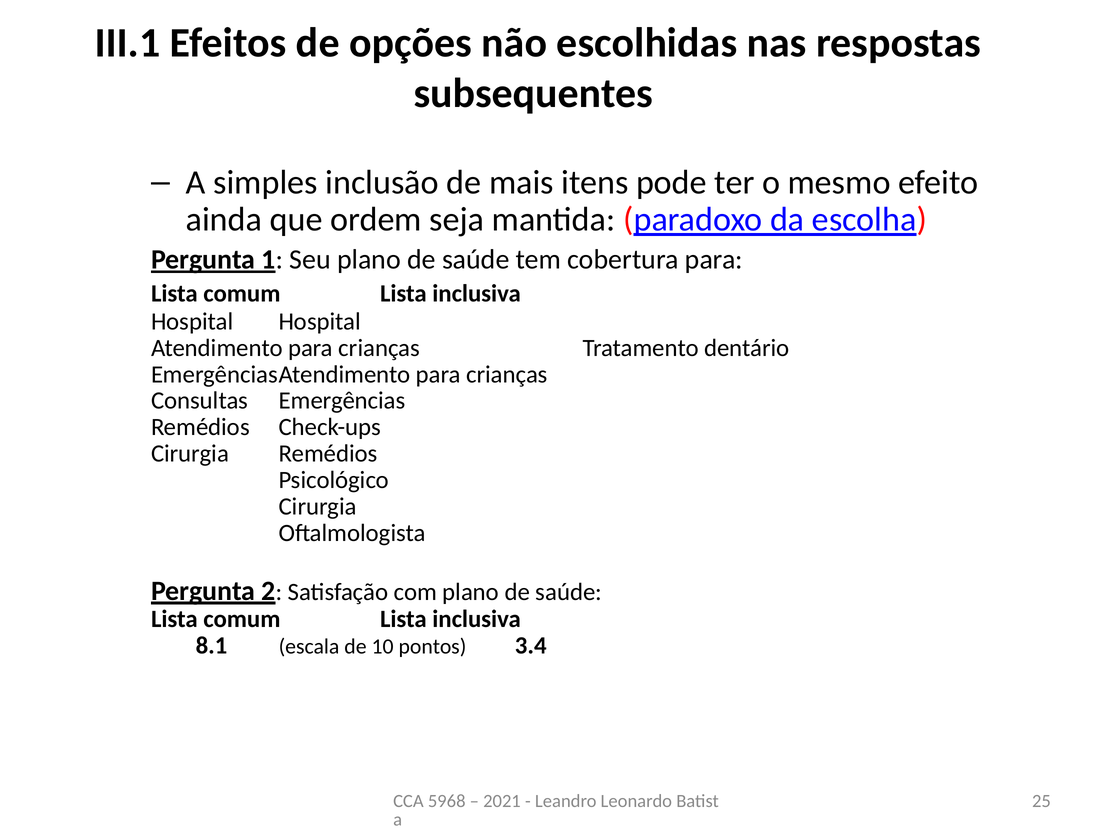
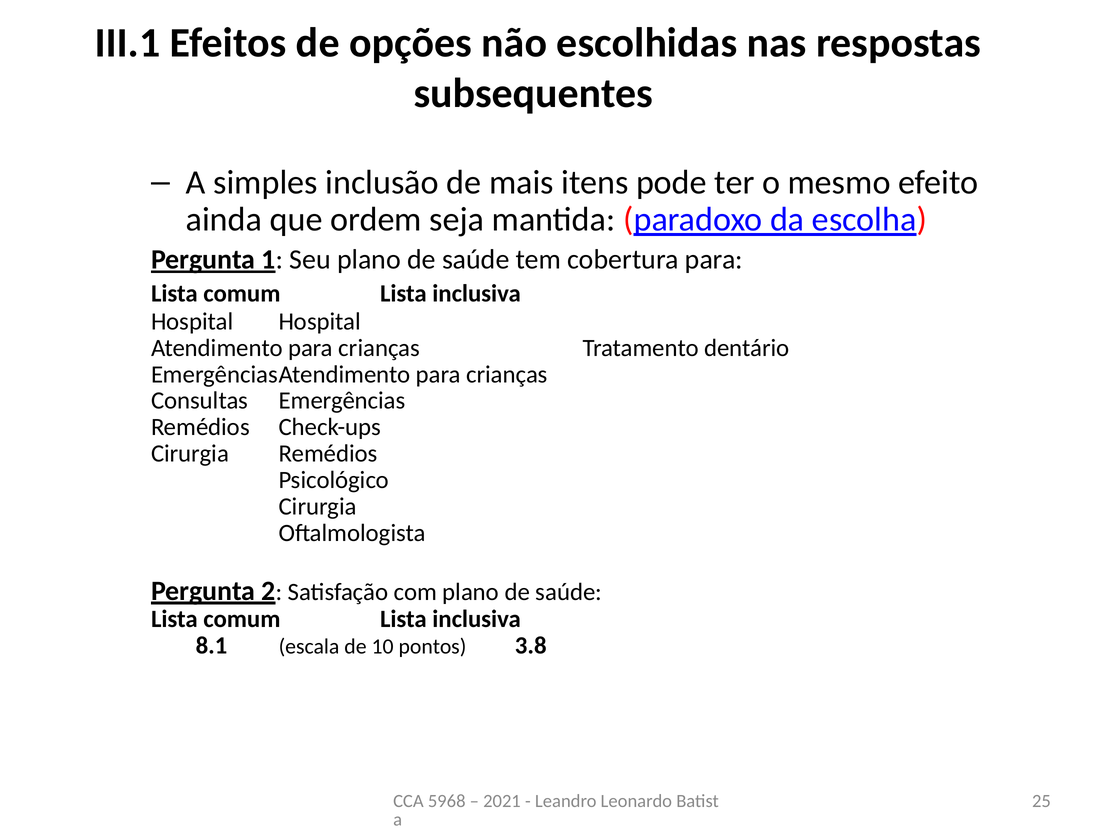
3.4: 3.4 -> 3.8
